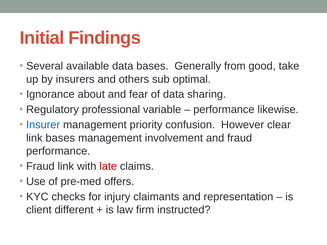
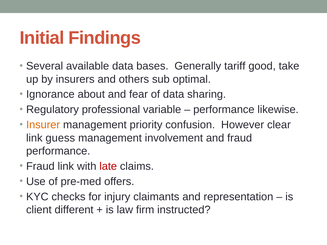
from: from -> tariff
Insurer colour: blue -> orange
link bases: bases -> guess
